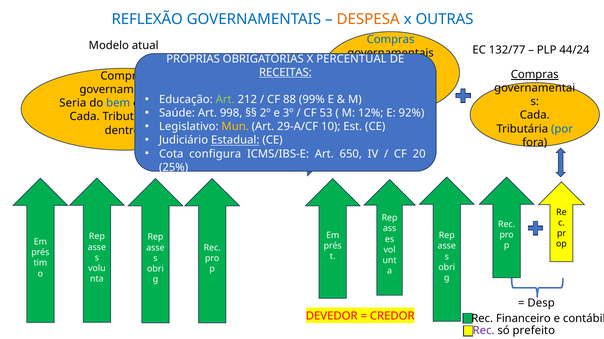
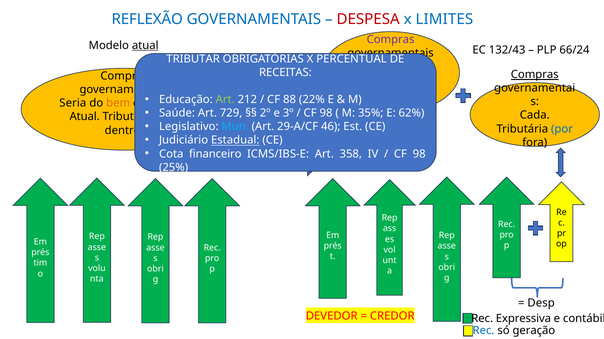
DESPESA colour: orange -> red
OUTRAS: OUTRAS -> LIMITES
Compras at (391, 40) colour: blue -> purple
atual at (145, 46) underline: none -> present
132/77: 132/77 -> 132/43
44/24: 44/24 -> 66/24
PRÓPRIAS: PRÓPRIAS -> TRIBUTAR
RECEITAS underline: present -> none
99%: 99% -> 22%
bem at (118, 103) colour: blue -> orange
998: 998 -> 729
53 at (326, 113): 53 -> 98
12%: 12% -> 35%
92%: 92% -> 62%
Cada at (85, 117): Cada -> Atual
Mun colour: yellow -> light blue
10: 10 -> 46
configura: configura -> financeiro
650: 650 -> 358
20 at (419, 154): 20 -> 98
Financeiro: Financeiro -> Expressiva
Rec at (484, 331) colour: purple -> blue
prefeito: prefeito -> geração
